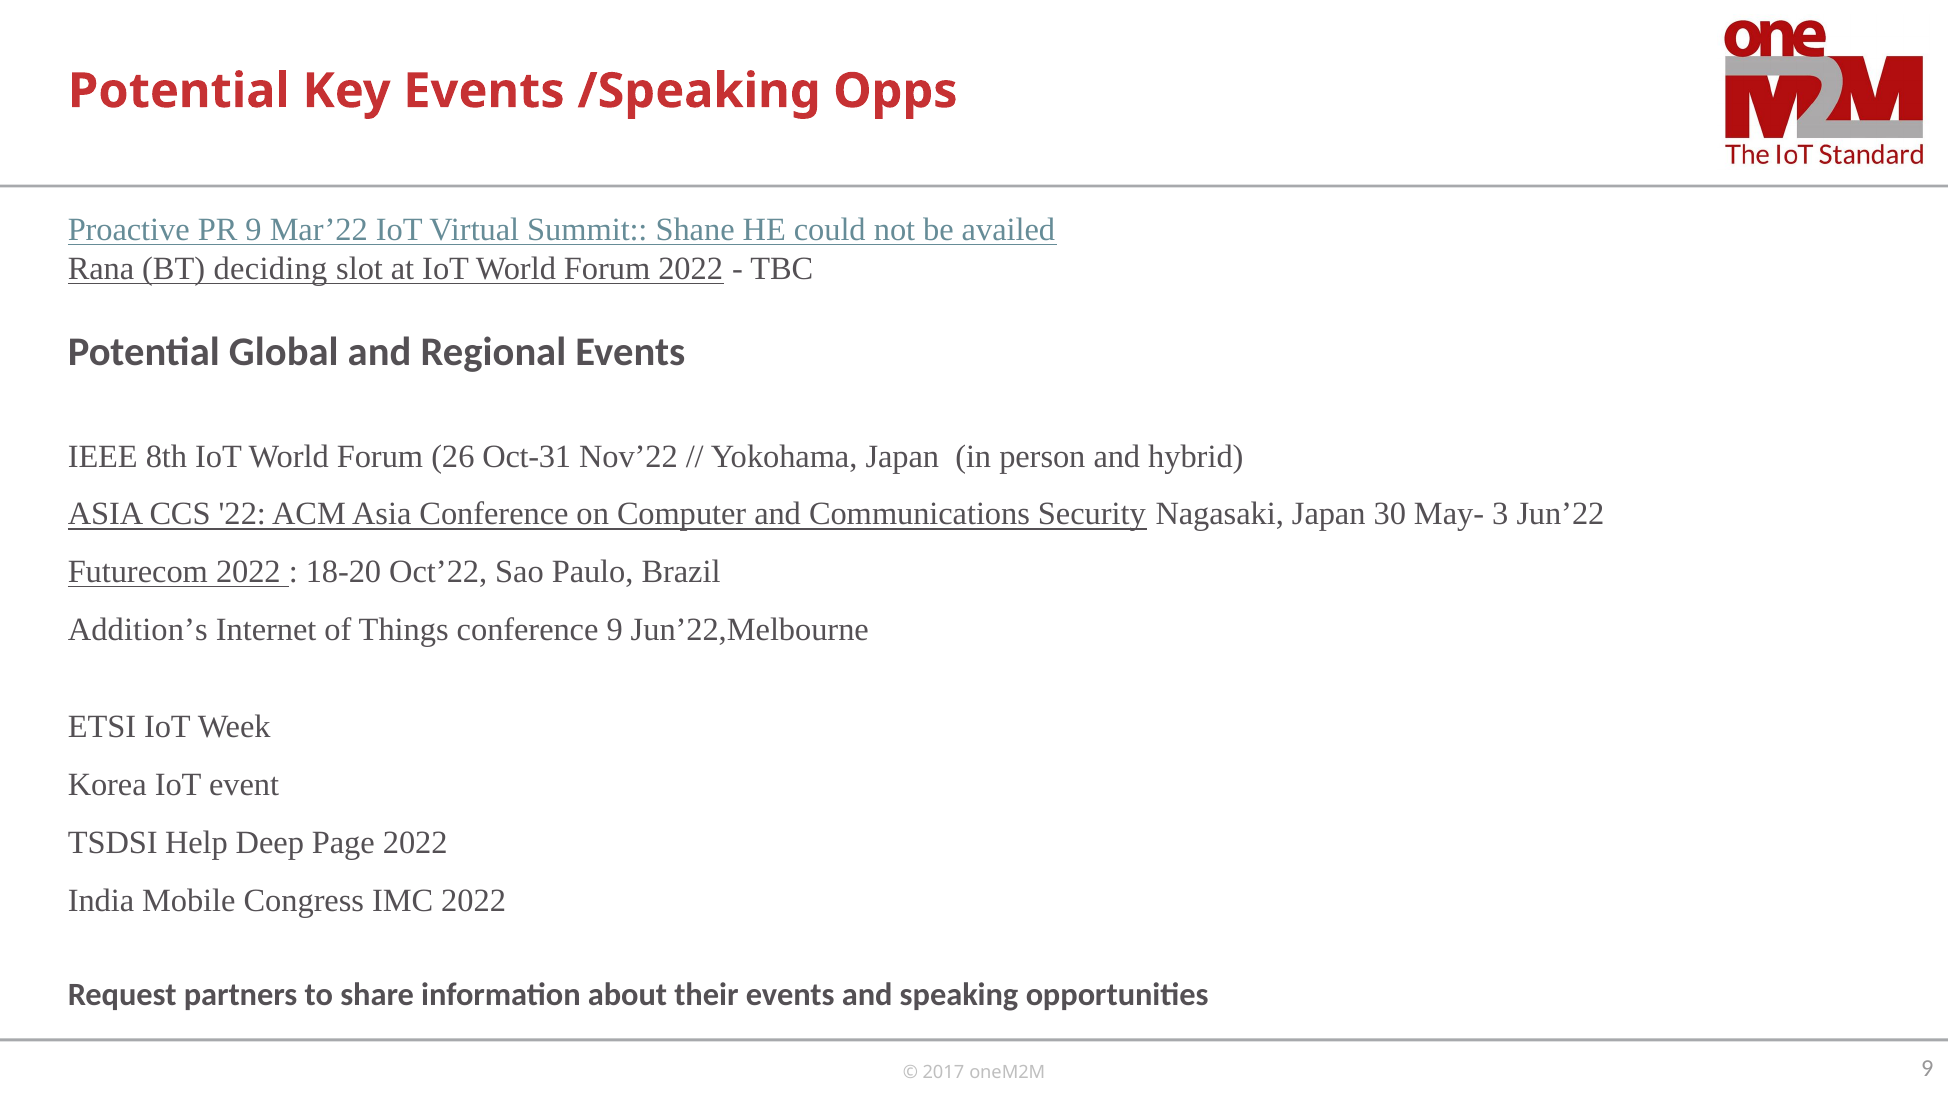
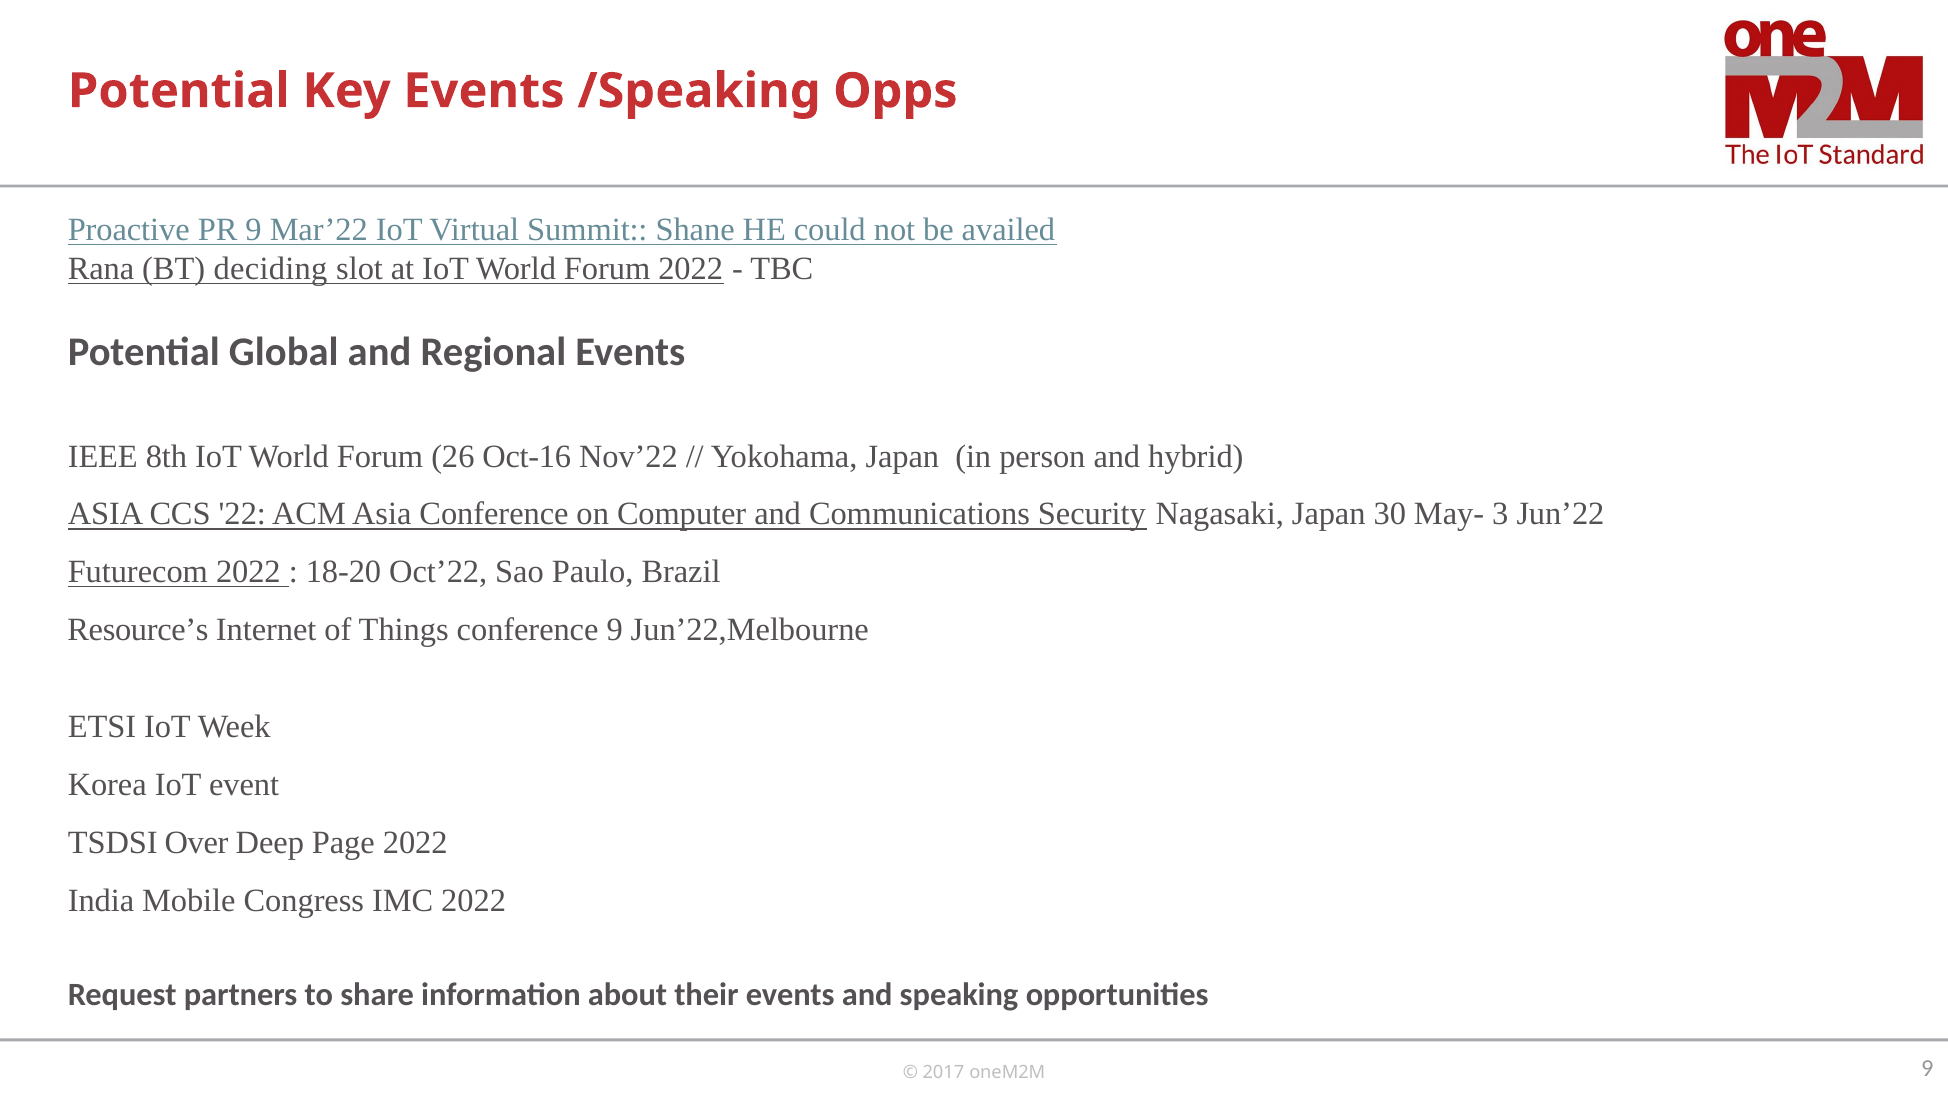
Oct-31: Oct-31 -> Oct-16
Addition’s: Addition’s -> Resource’s
Help: Help -> Over
